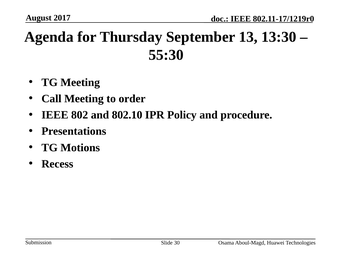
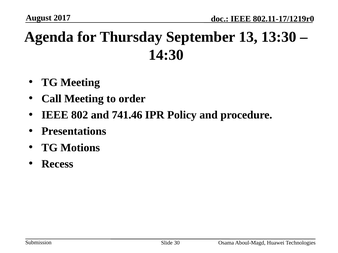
55:30: 55:30 -> 14:30
802.10: 802.10 -> 741.46
